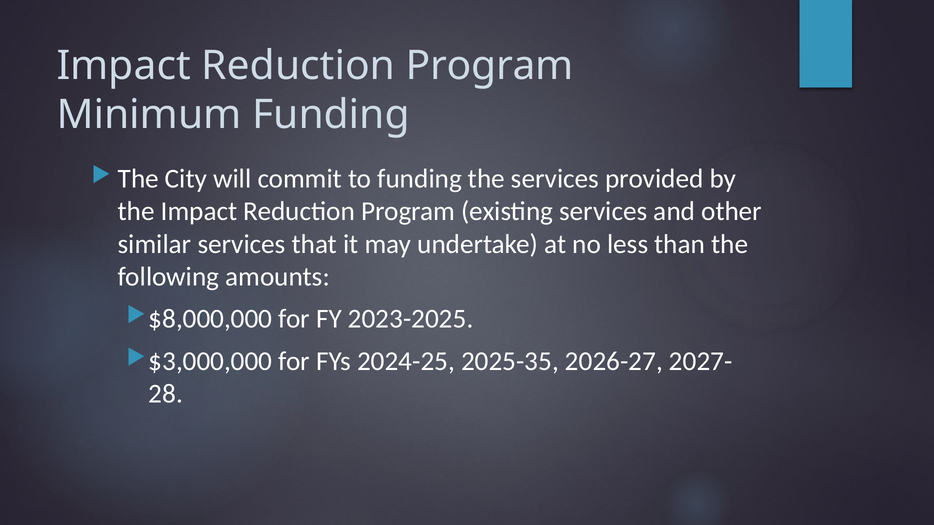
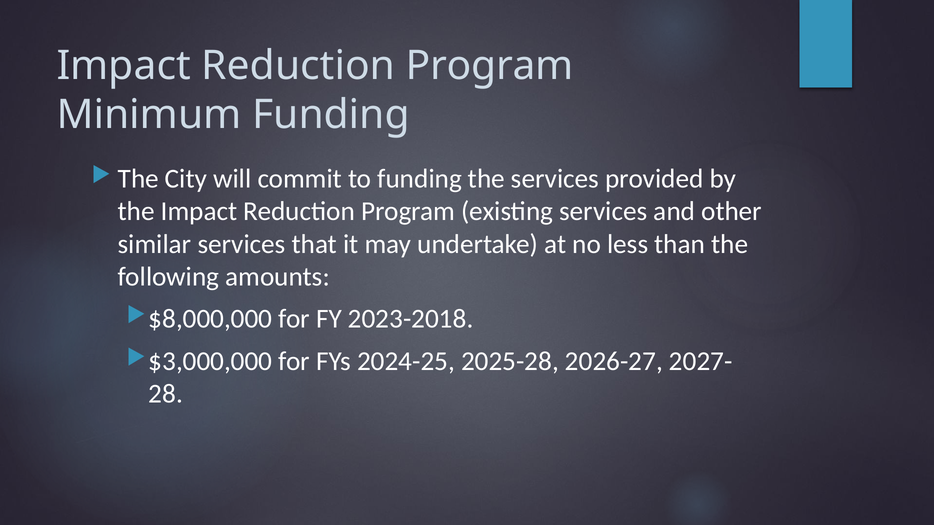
2023-2025: 2023-2025 -> 2023-2018
2025-35: 2025-35 -> 2025-28
